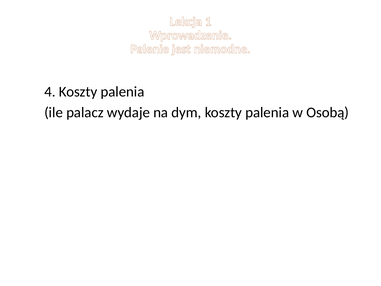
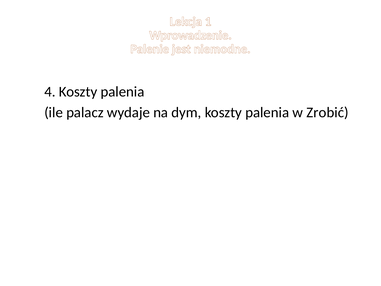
Osobą: Osobą -> Zrobić
